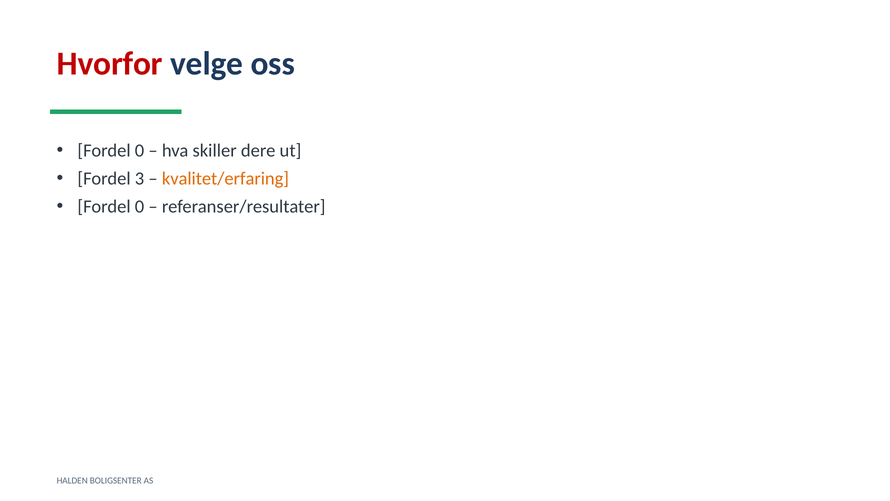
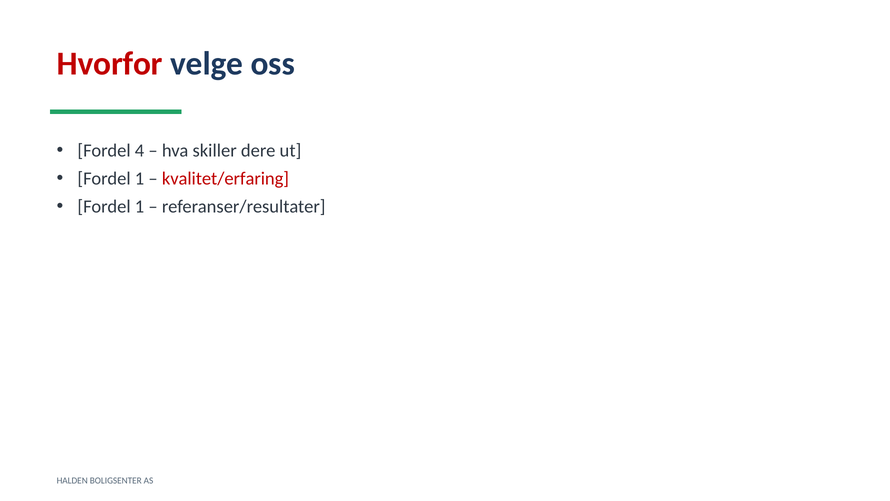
0 at (140, 151): 0 -> 4
3 at (140, 179): 3 -> 1
kvalitet/erfaring colour: orange -> red
0 at (140, 206): 0 -> 1
